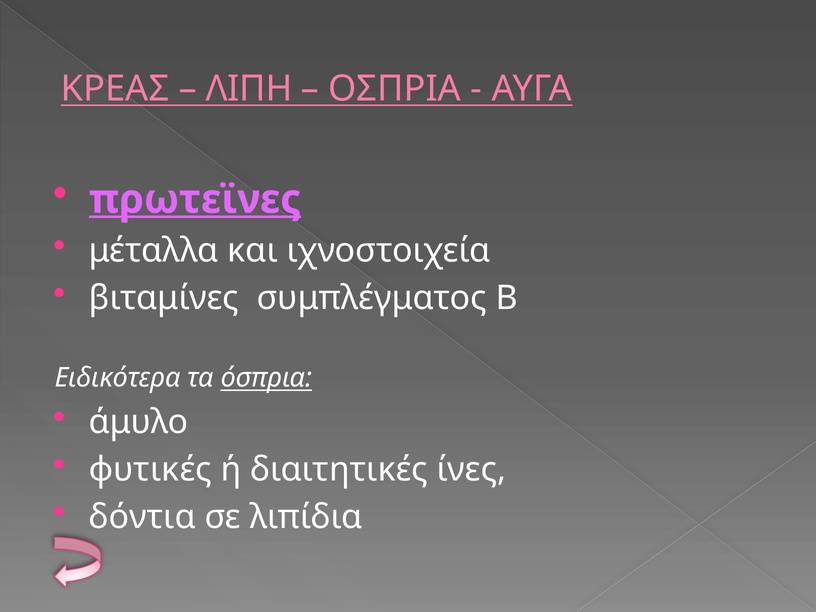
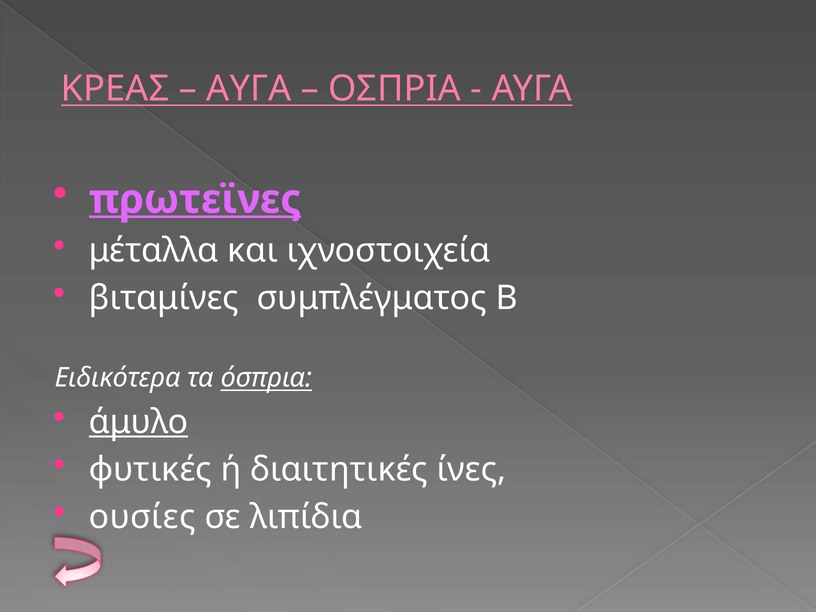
ΛΙΠΗ at (249, 89): ΛΙΠΗ -> ΑΥΓΑ
άμυλο underline: none -> present
δόντια: δόντια -> ουσίες
